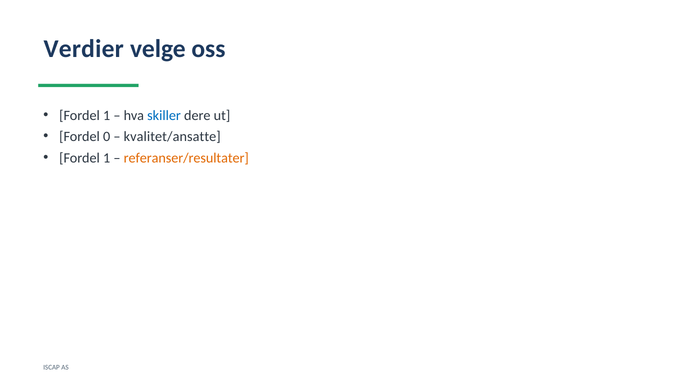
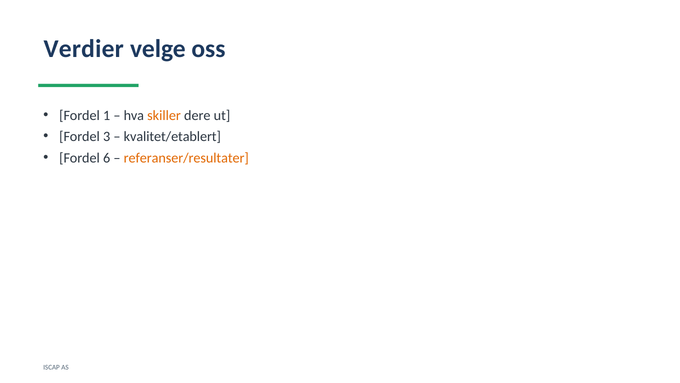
skiller colour: blue -> orange
0: 0 -> 3
kvalitet/ansatte: kvalitet/ansatte -> kvalitet/etablert
1 at (107, 158): 1 -> 6
